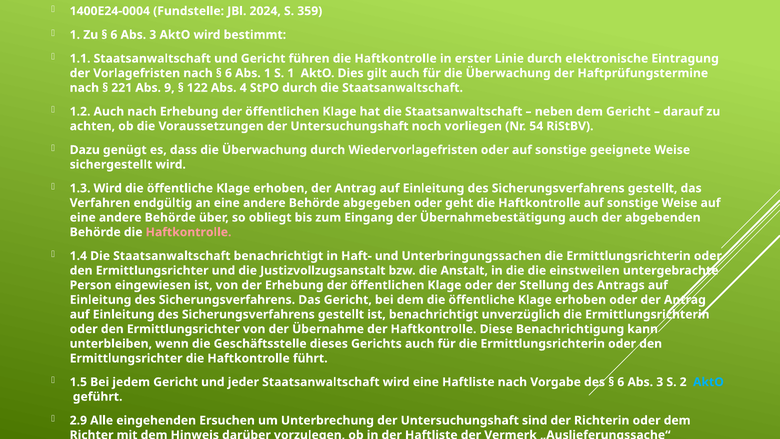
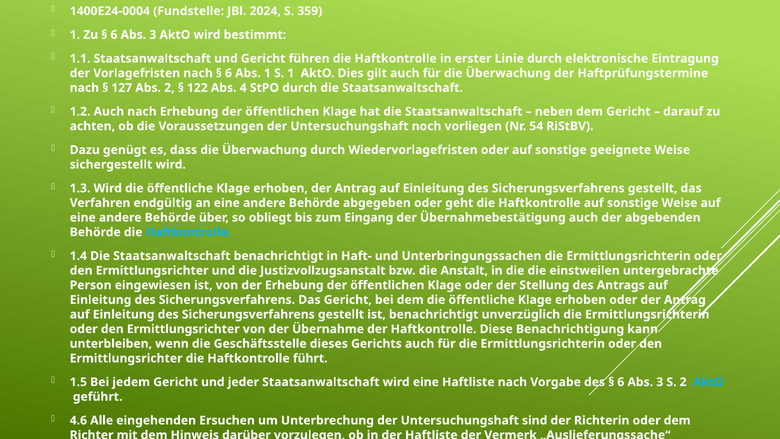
221: 221 -> 127
Abs 9: 9 -> 2
Haftkontrolle at (189, 232) colour: pink -> light blue
2.9: 2.9 -> 4.6
